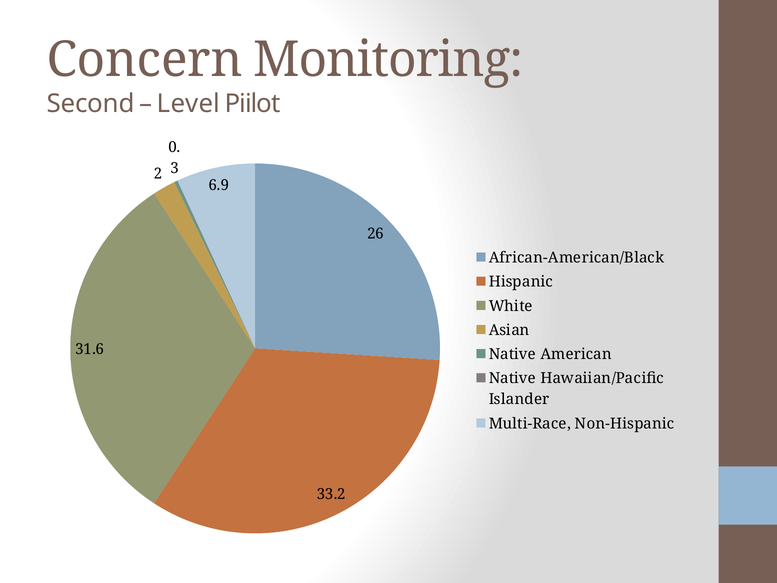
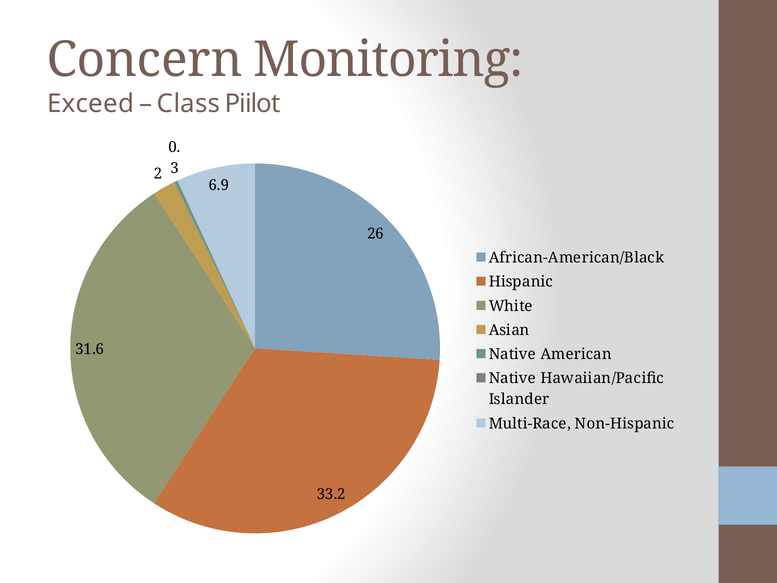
Second: Second -> Exceed
Level: Level -> Class
